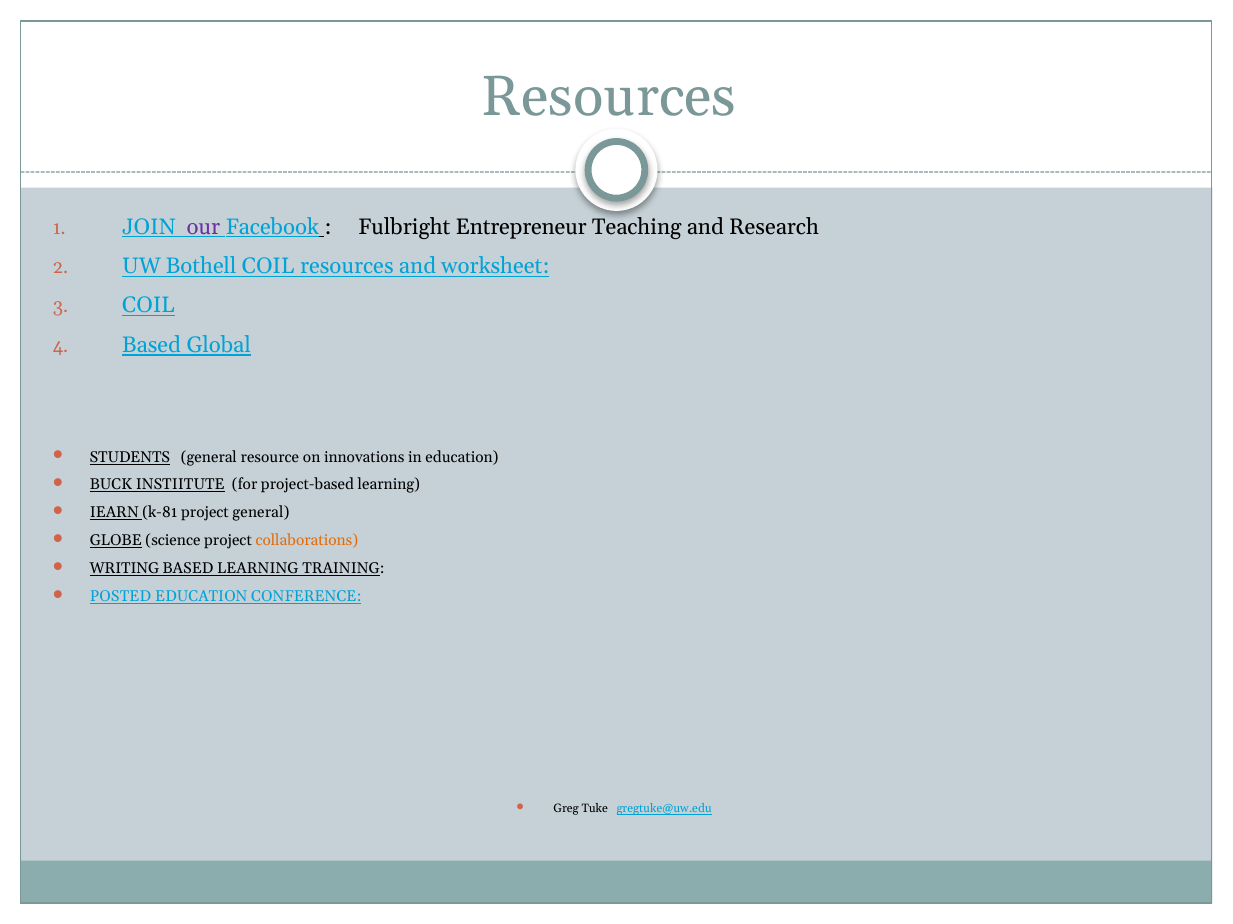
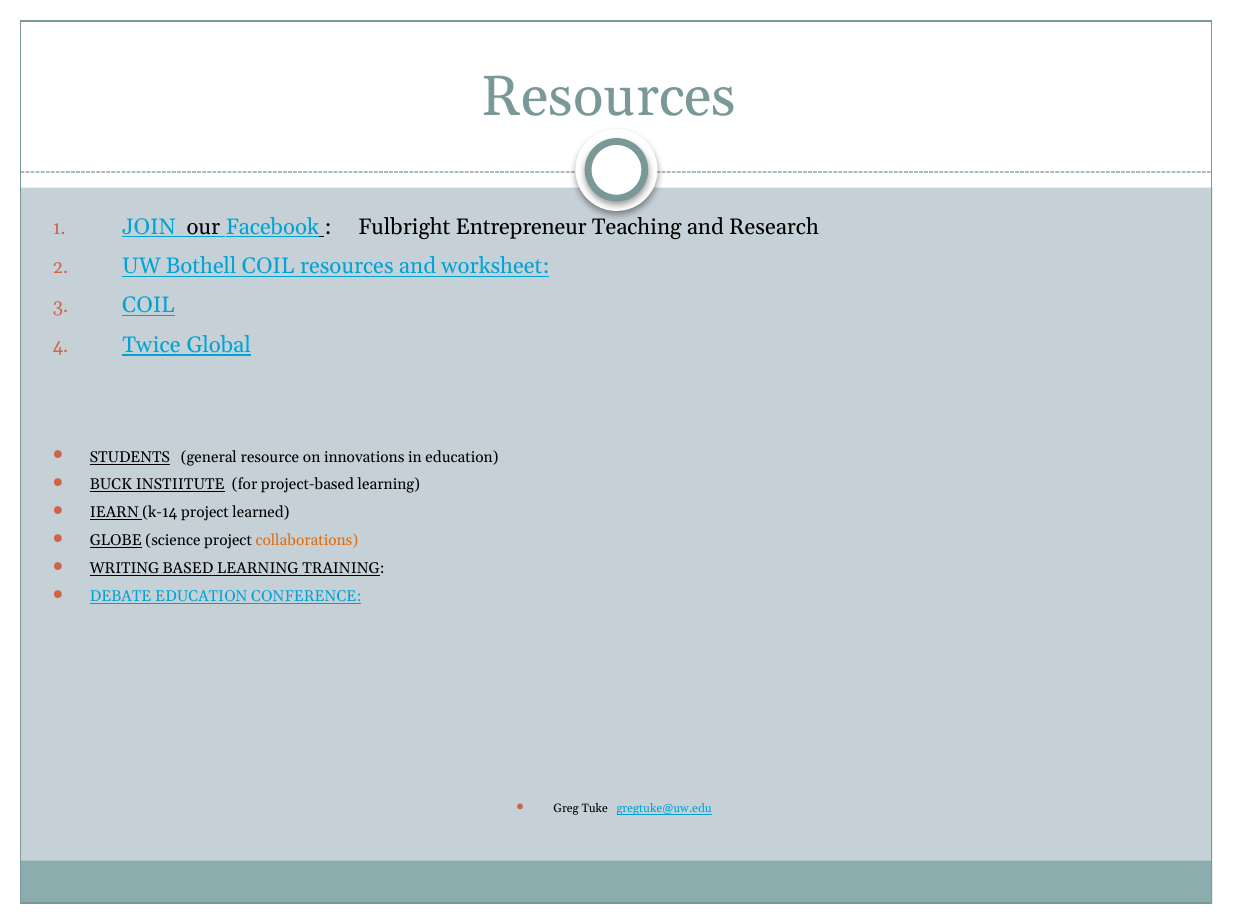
our colour: purple -> black
Based at (152, 345): Based -> Twice
k-81: k-81 -> k-14
project general: general -> learned
POSTED: POSTED -> DEBATE
